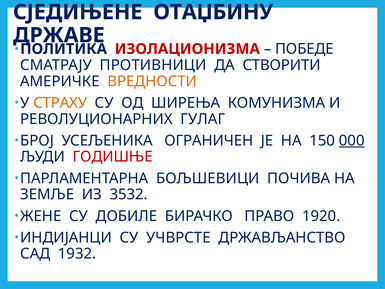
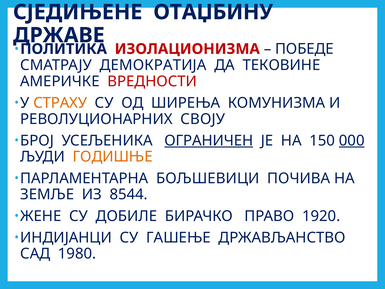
ПРОТИВНИЦИ: ПРОТИВНИЦИ -> ДЕМОКРАТИЈА
СТВОРИТИ: СТВОРИТИ -> ТЕКОВИНЕ
ВРЕДНОСТИ colour: orange -> red
ГУЛАГ: ГУЛАГ -> СВОЈУ
ОГРАНИЧЕН underline: none -> present
ГОДИШЊЕ colour: red -> orange
3532: 3532 -> 8544
УЧВРСТЕ: УЧВРСТЕ -> ГАШЕЊЕ
1932: 1932 -> 1980
